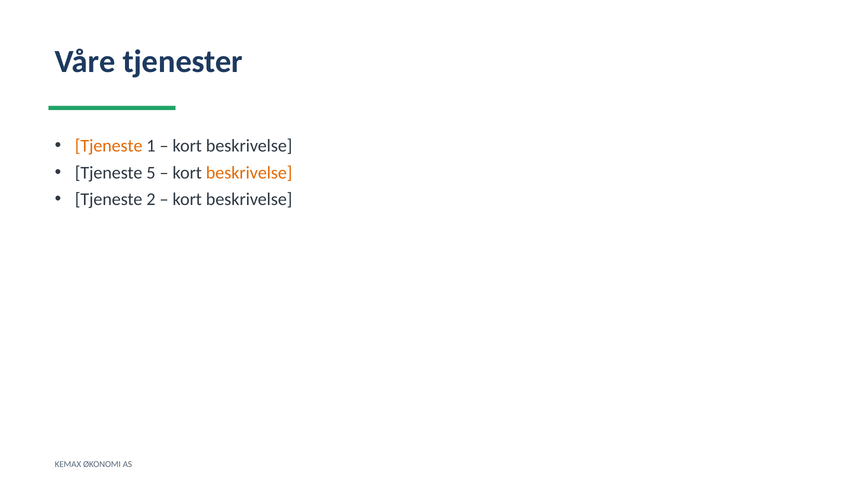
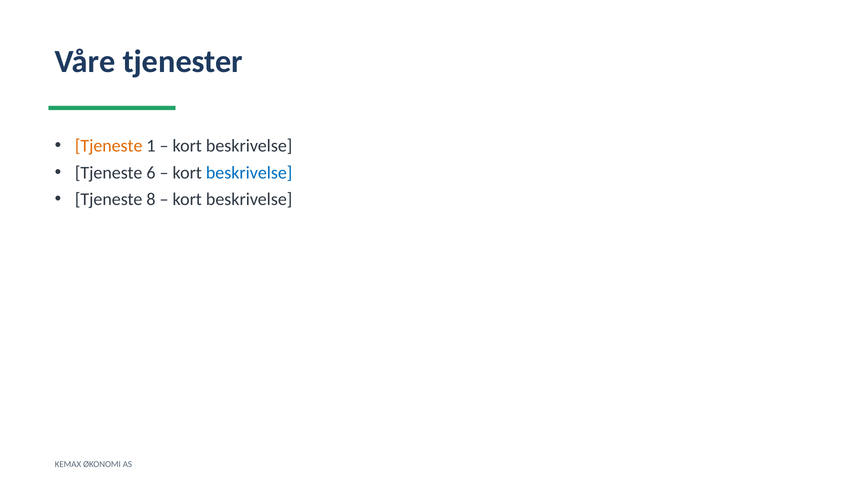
5: 5 -> 6
beskrivelse at (249, 173) colour: orange -> blue
2: 2 -> 8
